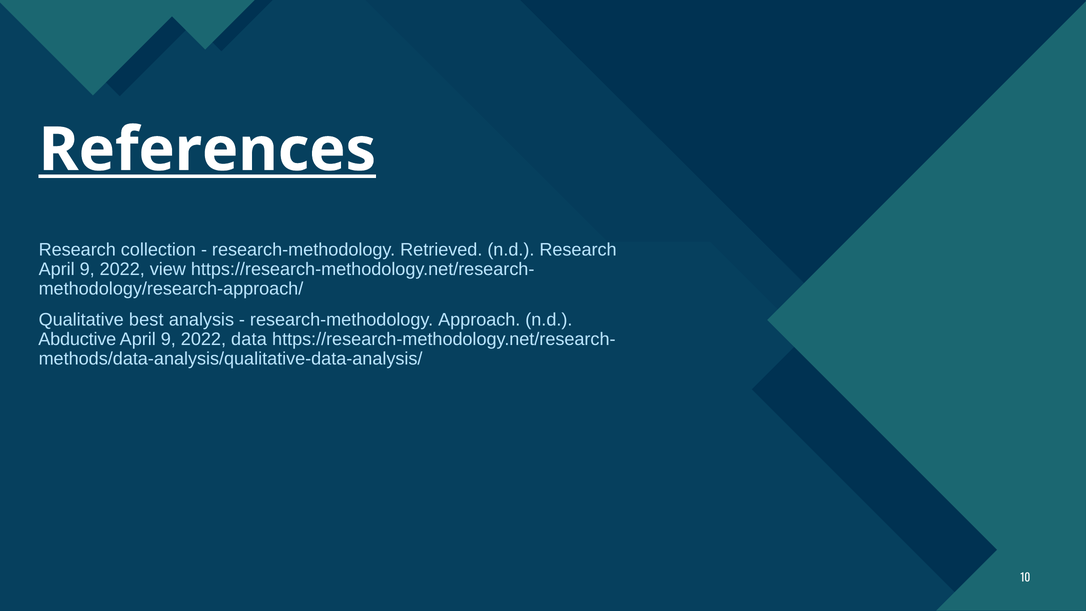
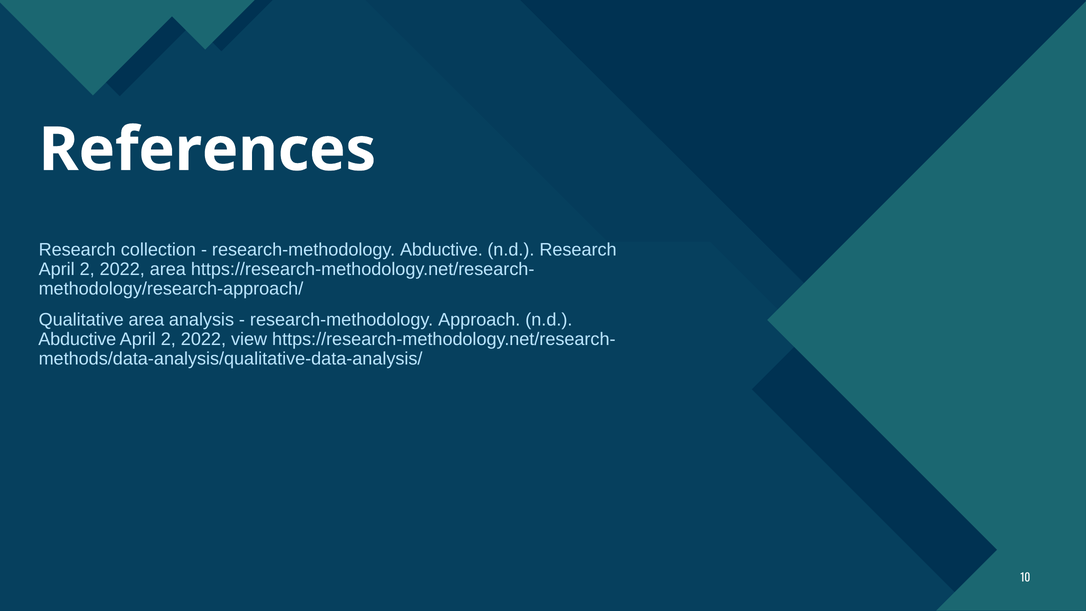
References underline: present -> none
research-methodology Retrieved: Retrieved -> Abductive
9 at (87, 269): 9 -> 2
2022 view: view -> area
Qualitative best: best -> area
9 at (168, 339): 9 -> 2
data: data -> view
